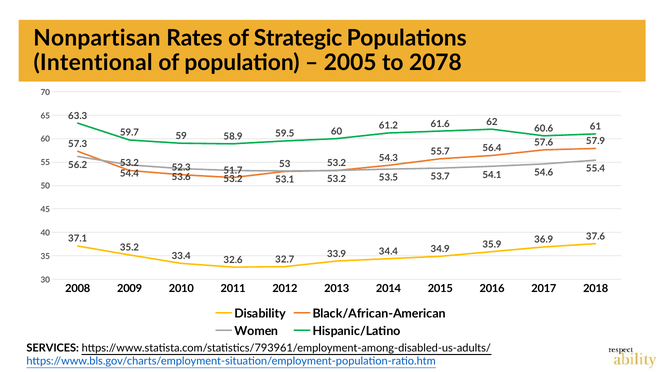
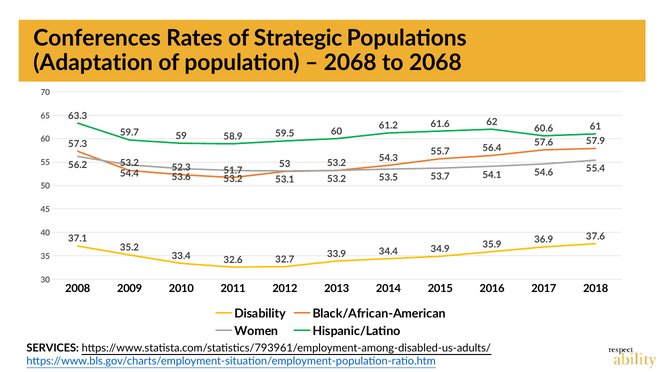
Nonpartisan: Nonpartisan -> Conferences
Intentional: Intentional -> Adaptation
2005 at (350, 63): 2005 -> 2068
to 2078: 2078 -> 2068
